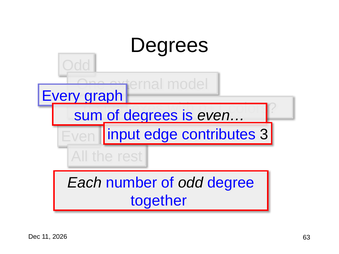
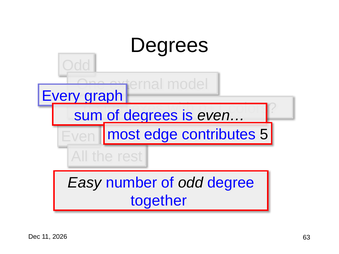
input: input -> most
3: 3 -> 5
Each: Each -> Easy
